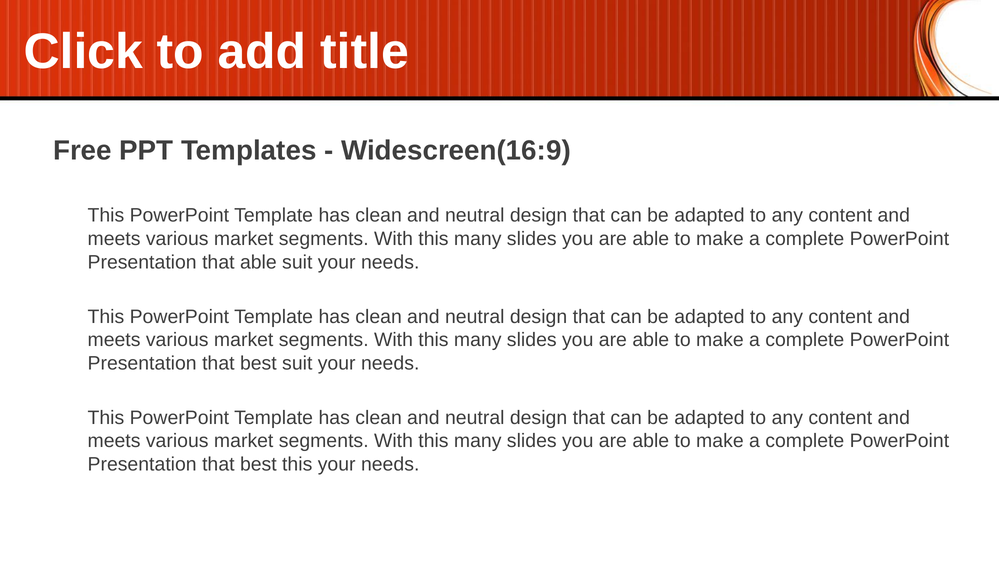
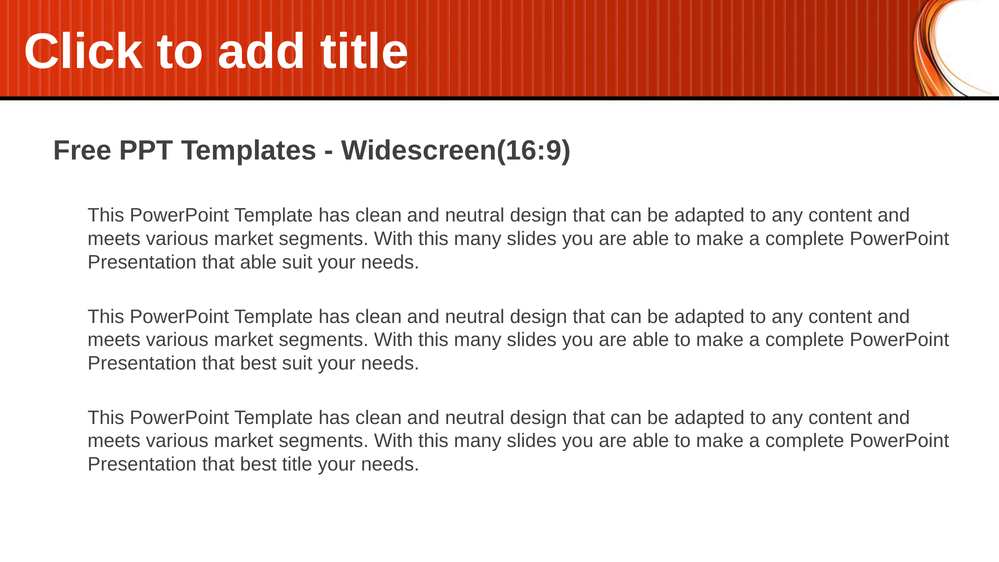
best this: this -> title
